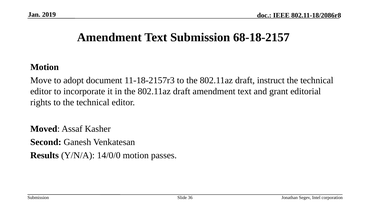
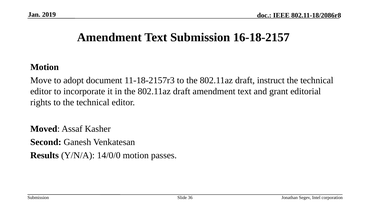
68-18-2157: 68-18-2157 -> 16-18-2157
